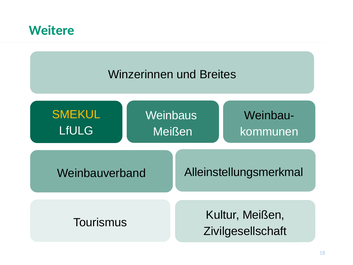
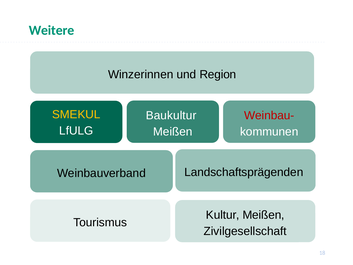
Breites: Breites -> Region
Weinbaus: Weinbaus -> Baukultur
Weinbau- colour: black -> red
Alleinstellungsmerkmal: Alleinstellungsmerkmal -> Landschaftsprägenden
